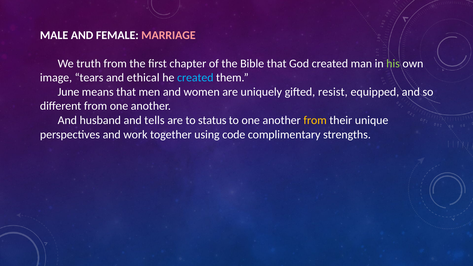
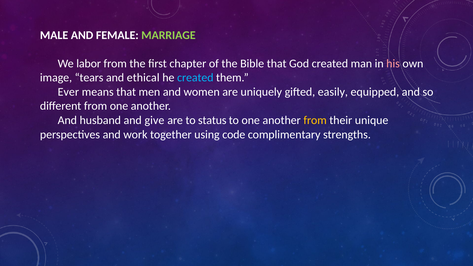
MARRIAGE colour: pink -> light green
truth: truth -> labor
his colour: light green -> pink
June: June -> Ever
resist: resist -> easily
tells: tells -> give
